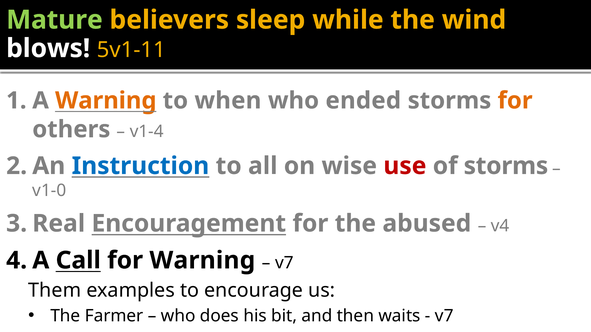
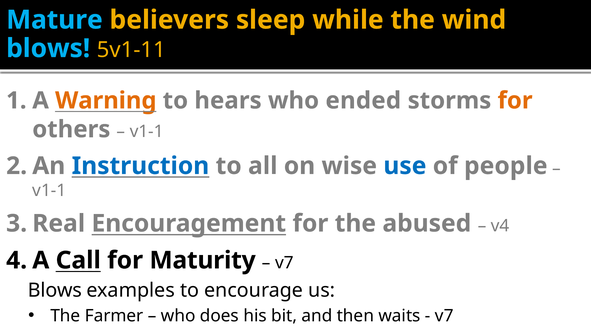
Mature colour: light green -> light blue
blows at (48, 48) colour: white -> light blue
when: when -> hears
v1-4 at (147, 132): v1-4 -> v1-1
use colour: red -> blue
of storms: storms -> people
v1-0 at (49, 191): v1-0 -> v1-1
for Warning: Warning -> Maturity
Them at (55, 291): Them -> Blows
